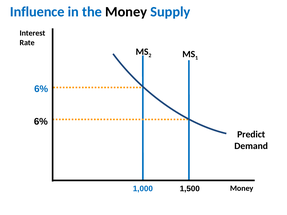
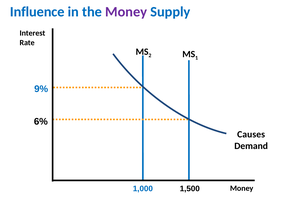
Money at (126, 12) colour: black -> purple
6% at (41, 89): 6% -> 9%
Predict: Predict -> Causes
